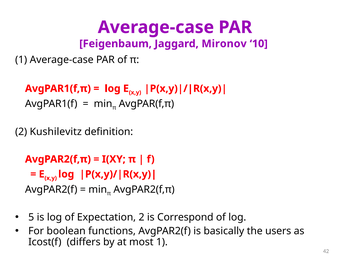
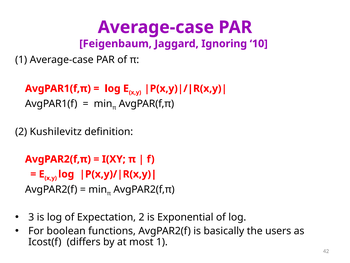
Mironov: Mironov -> Ignoring
5: 5 -> 3
Correspond: Correspond -> Exponential
